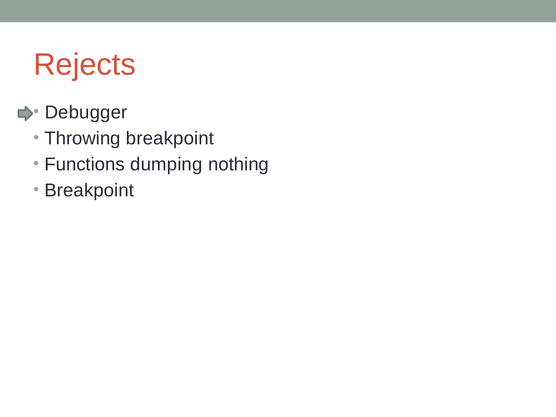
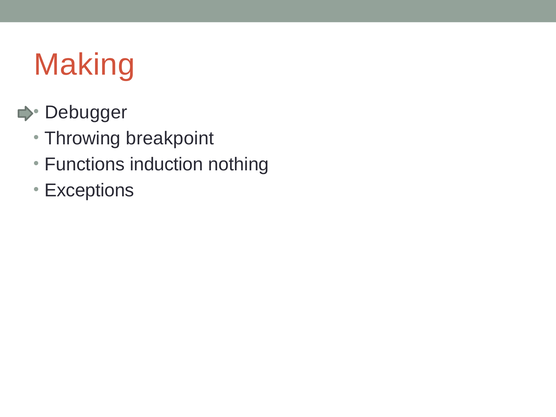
Rejects: Rejects -> Making
dumping: dumping -> induction
Breakpoint at (89, 190): Breakpoint -> Exceptions
